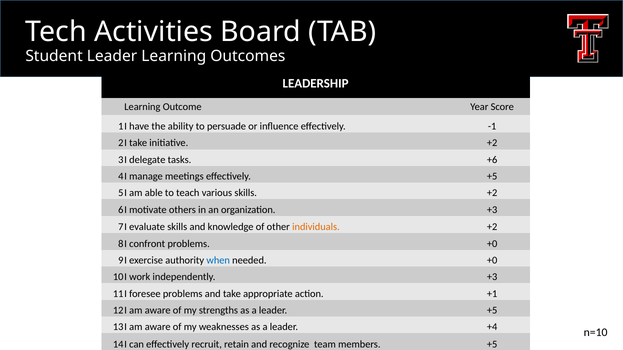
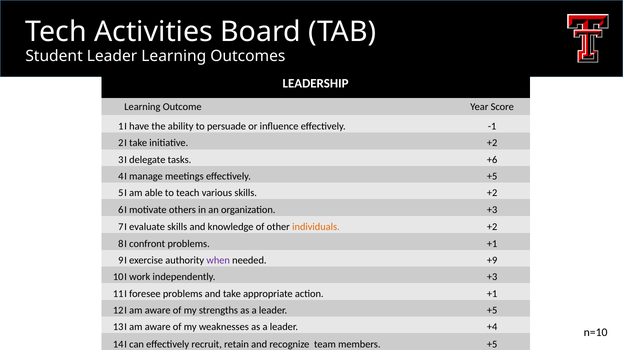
problems +0: +0 -> +1
when colour: blue -> purple
needed +0: +0 -> +9
